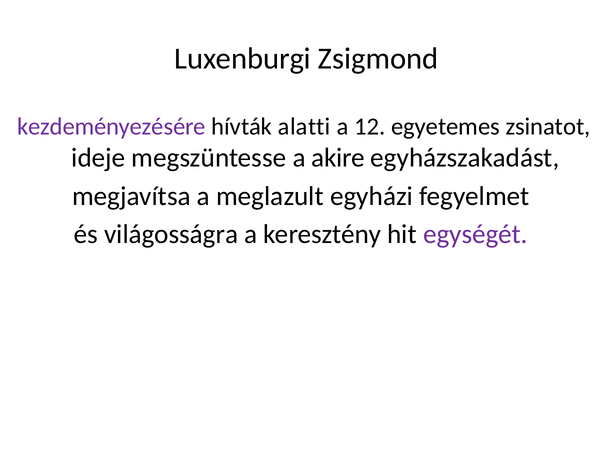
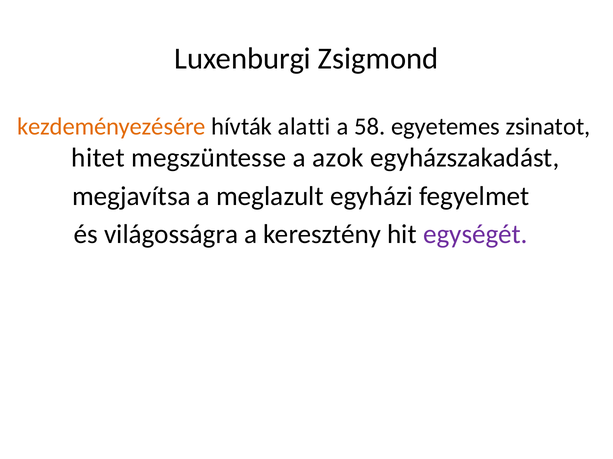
kezdeményezésére colour: purple -> orange
12: 12 -> 58
ideje: ideje -> hitet
akire: akire -> azok
